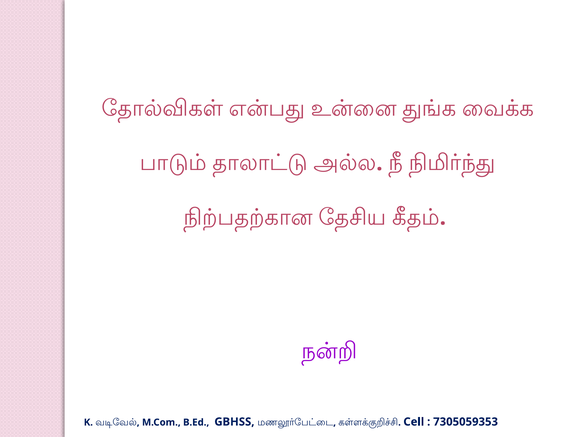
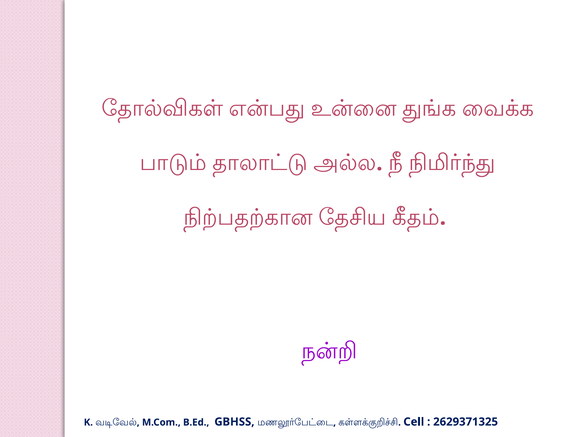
7305059353: 7305059353 -> 2629371325
